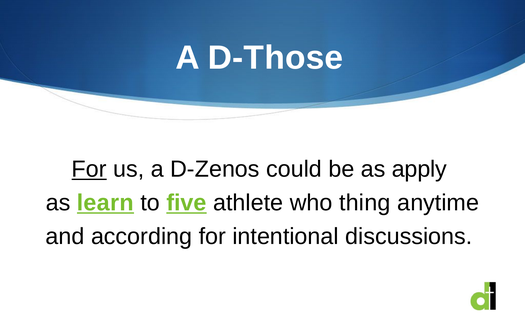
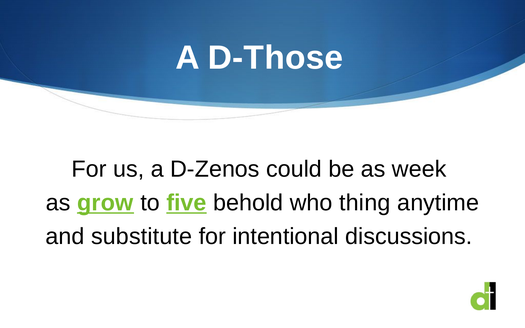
For at (89, 169) underline: present -> none
apply: apply -> week
learn: learn -> grow
athlete: athlete -> behold
according: according -> substitute
